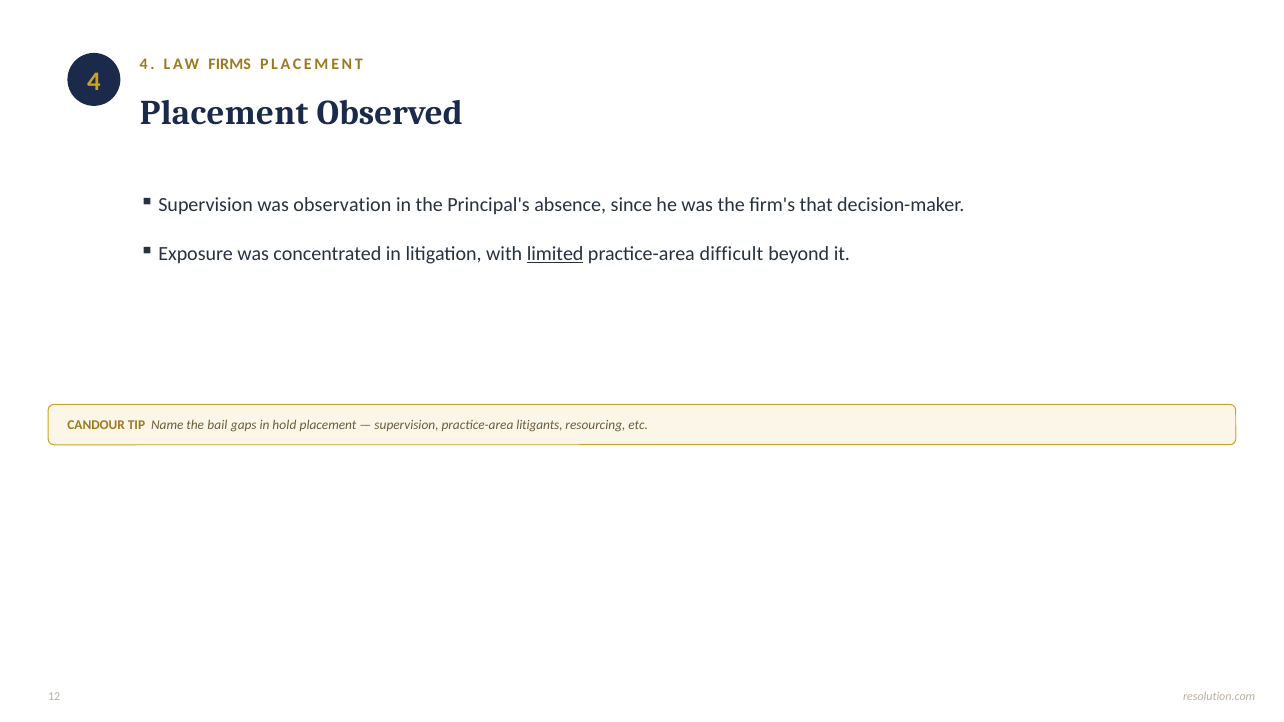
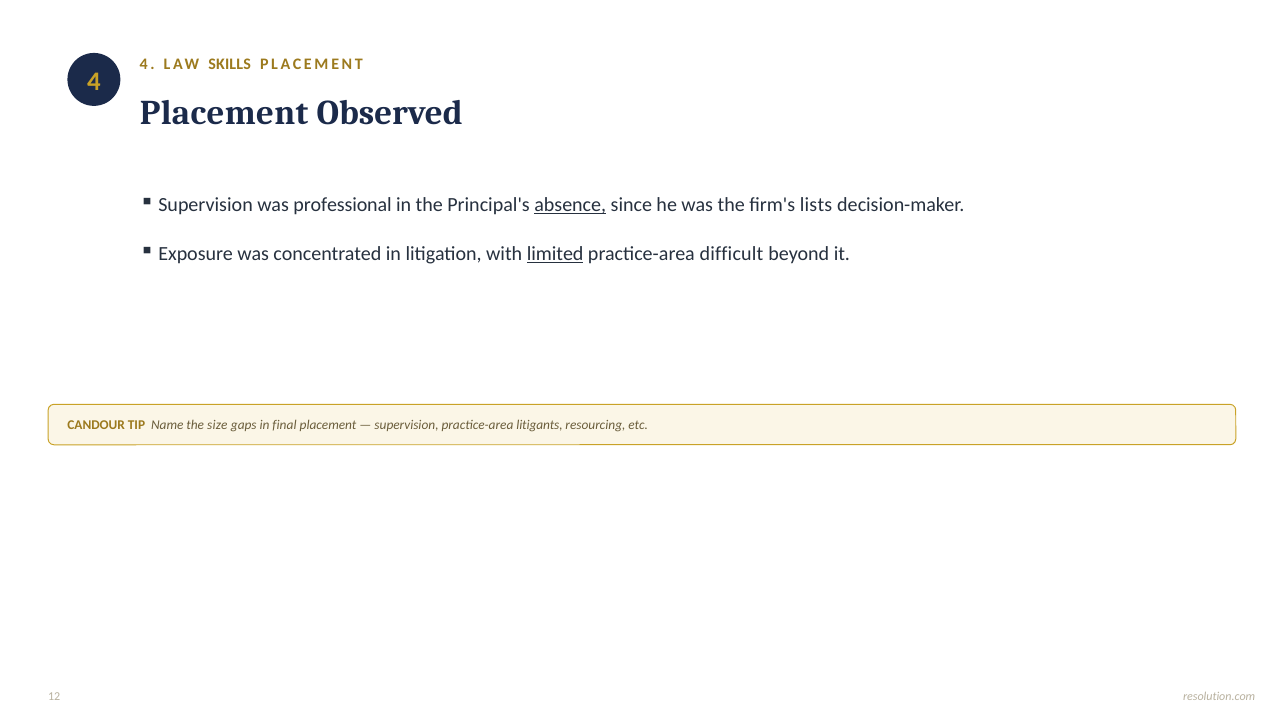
FIRMS: FIRMS -> SKILLS
observation: observation -> professional
absence underline: none -> present
that: that -> lists
bail: bail -> size
hold: hold -> final
